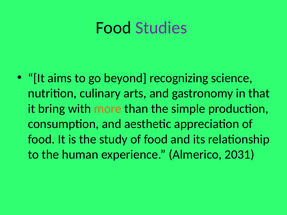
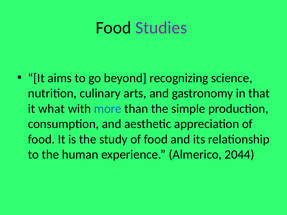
bring: bring -> what
more colour: orange -> blue
2031: 2031 -> 2044
